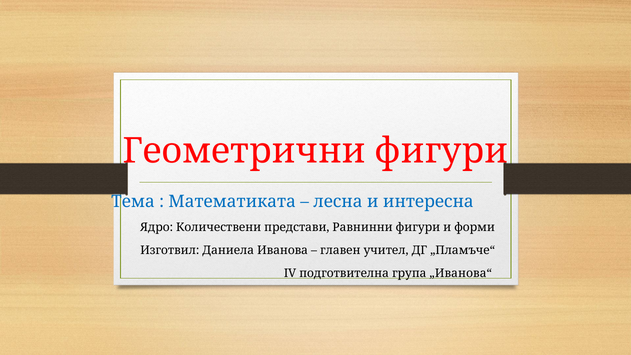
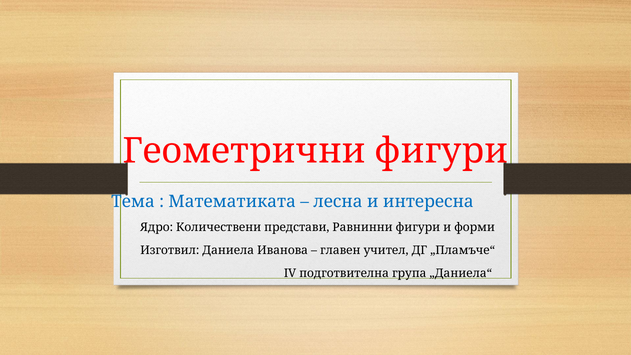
„Иванова“: „Иванова“ -> „Даниела“
